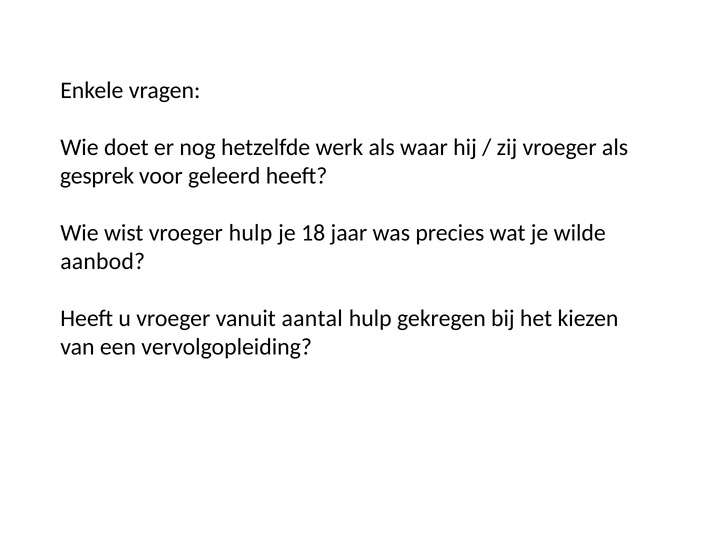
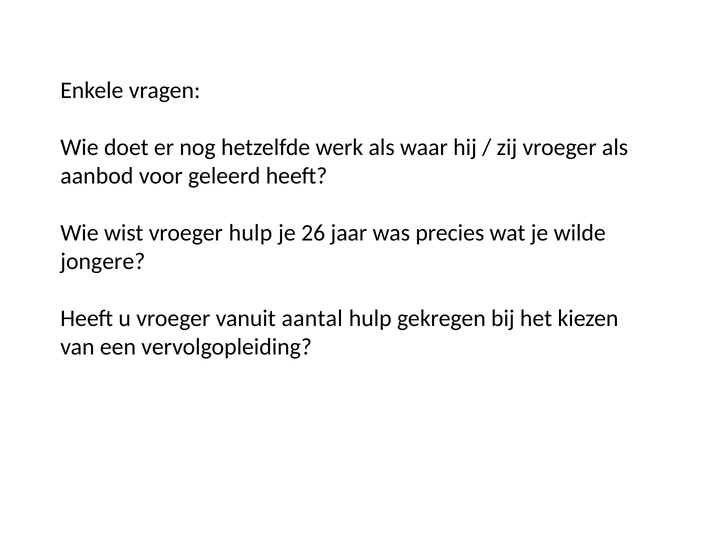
gesprek: gesprek -> aanbod
18: 18 -> 26
aanbod: aanbod -> jongere
